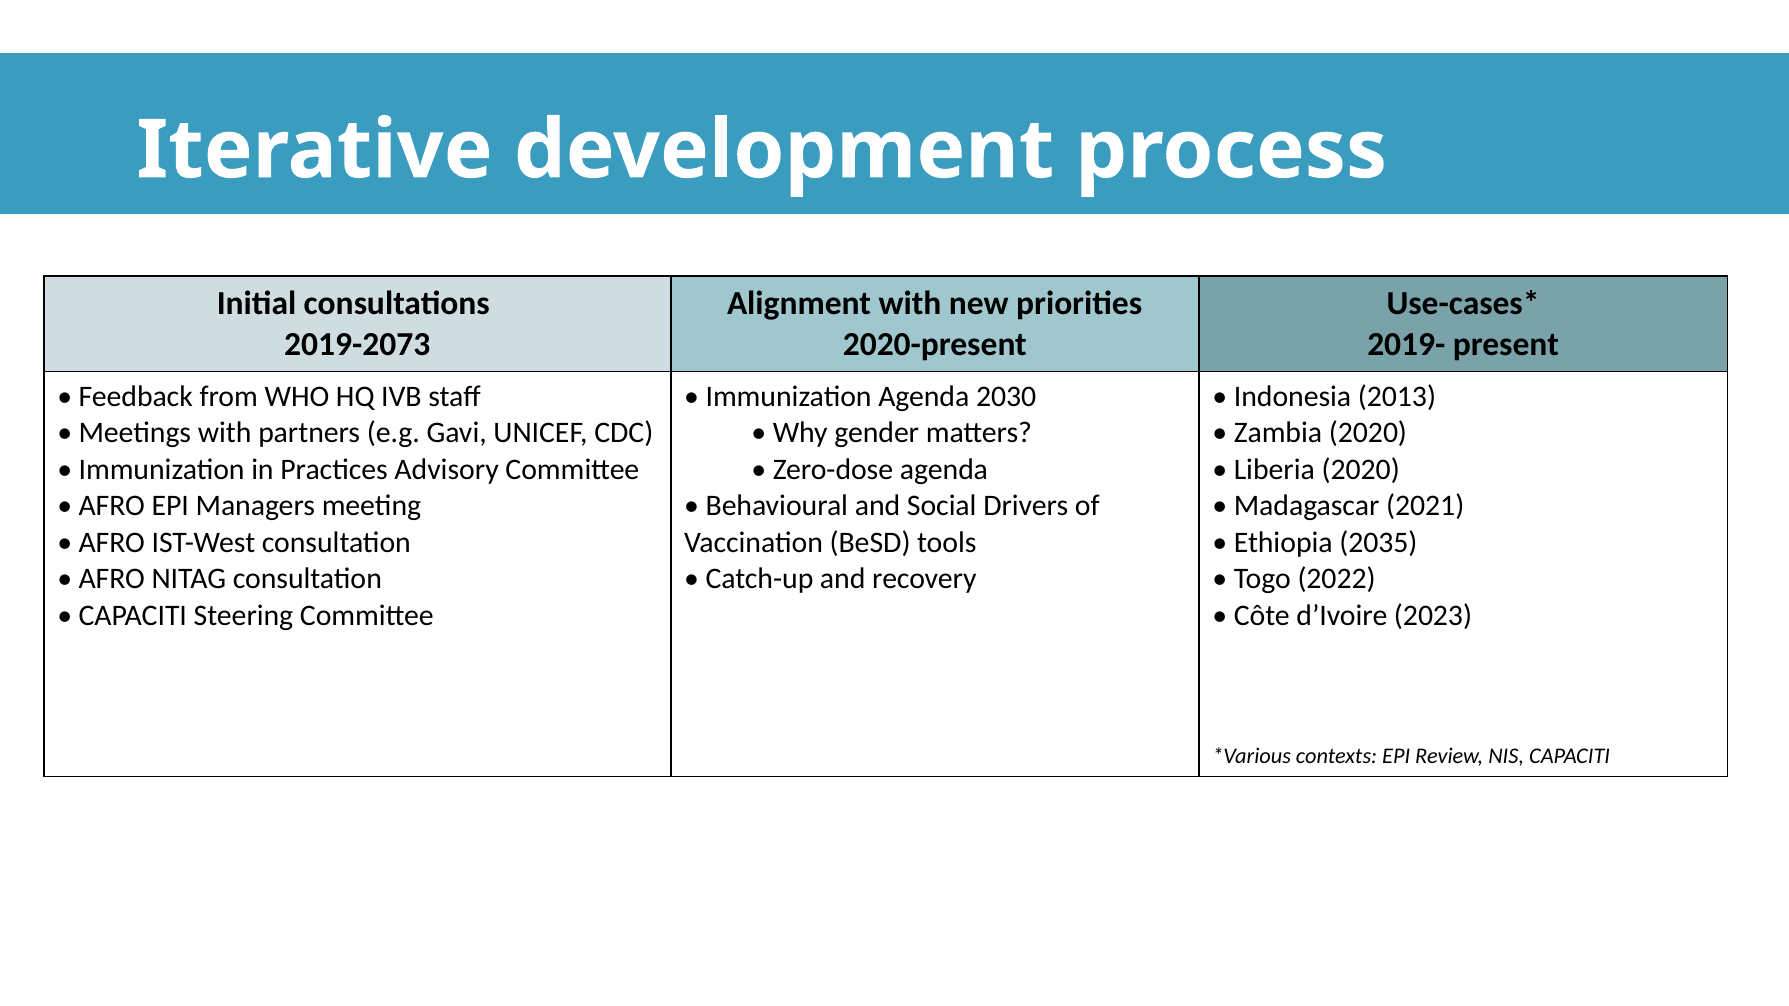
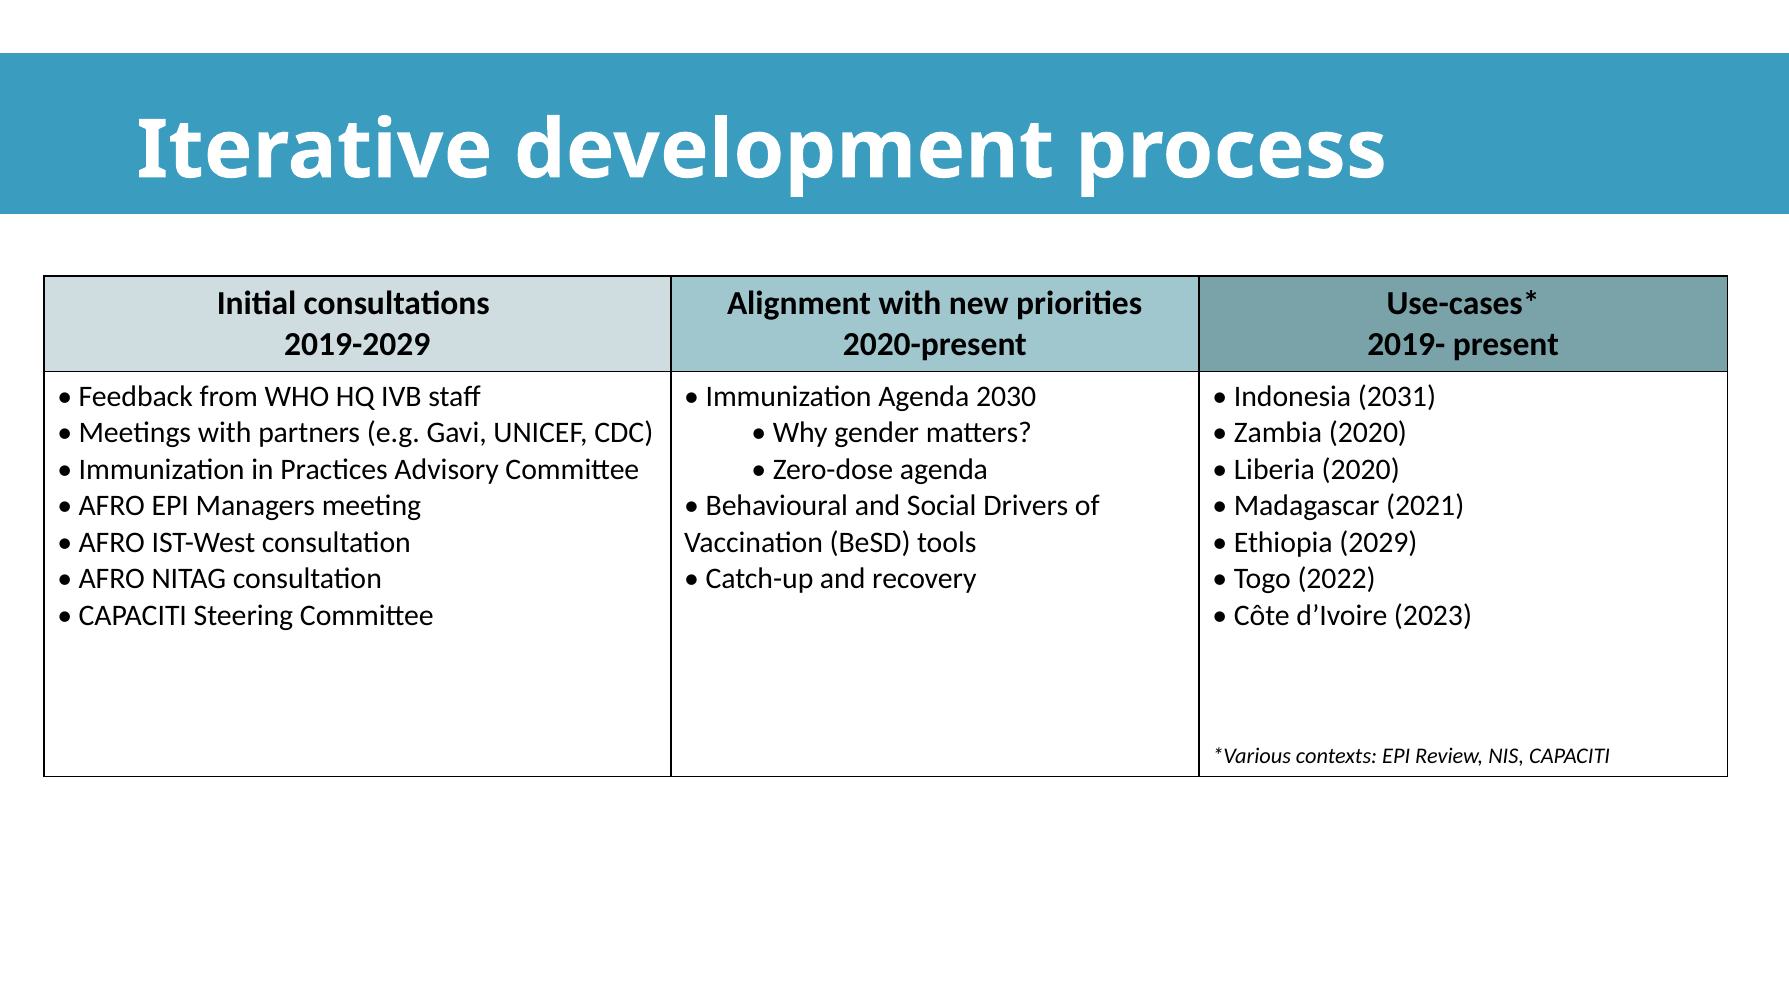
2019-2073: 2019-2073 -> 2019-2029
2013: 2013 -> 2031
2035: 2035 -> 2029
